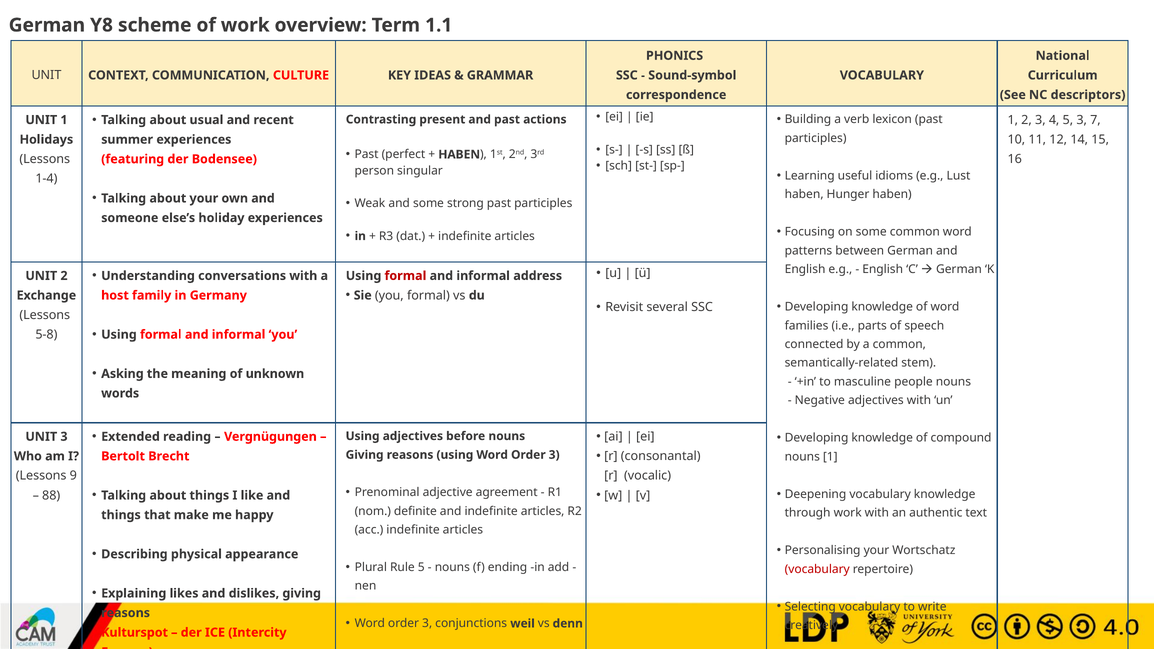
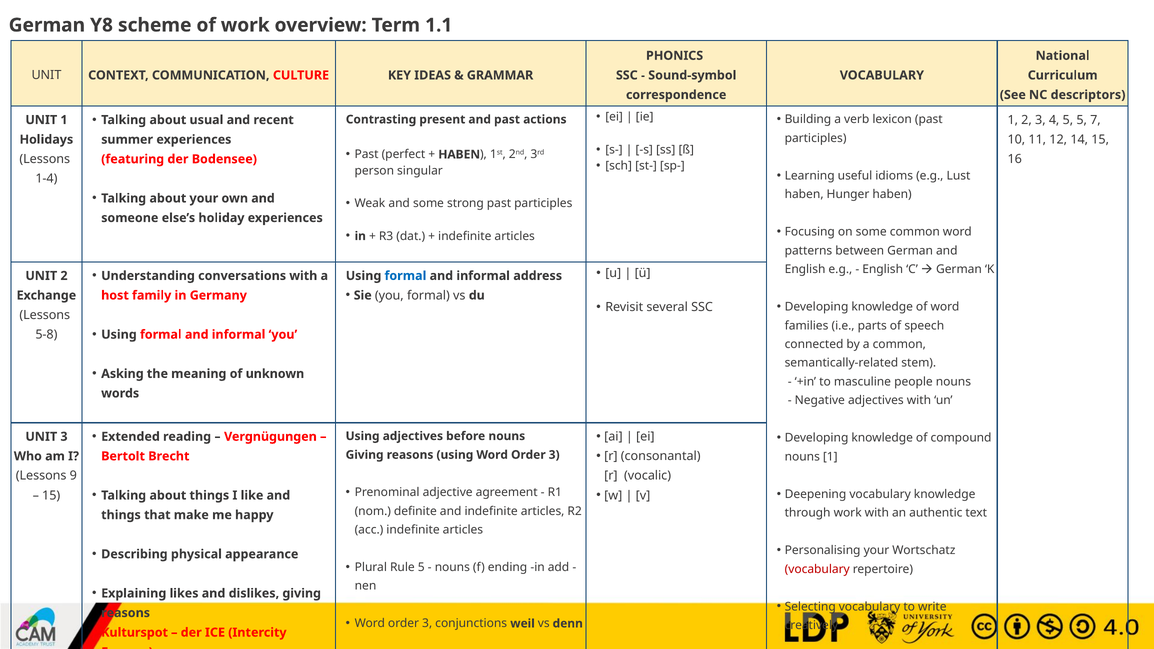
5 3: 3 -> 5
formal at (405, 276) colour: red -> blue
88 at (51, 495): 88 -> 15
